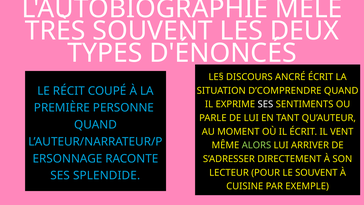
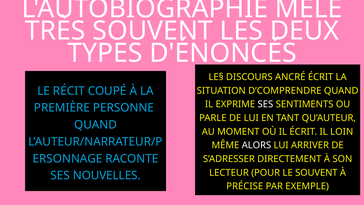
VENT: VENT -> LOIN
ALORS colour: light green -> white
SPLENDIDE: SPLENDIDE -> NOUVELLES
CUISINE: CUISINE -> PRÉCISE
